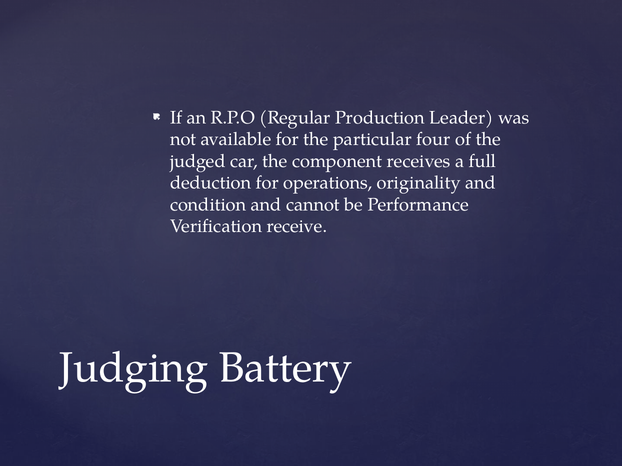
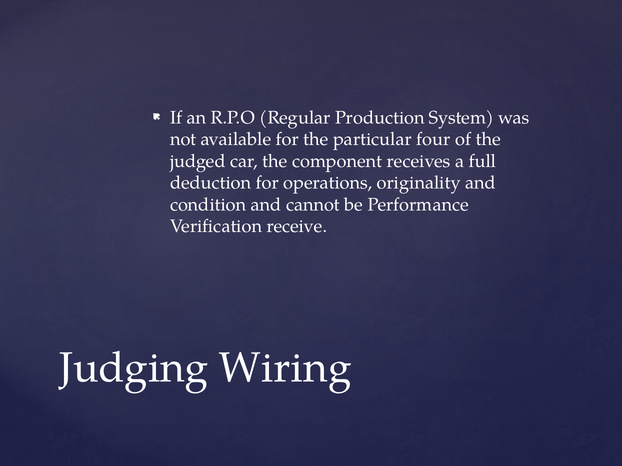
Leader: Leader -> System
Battery: Battery -> Wiring
